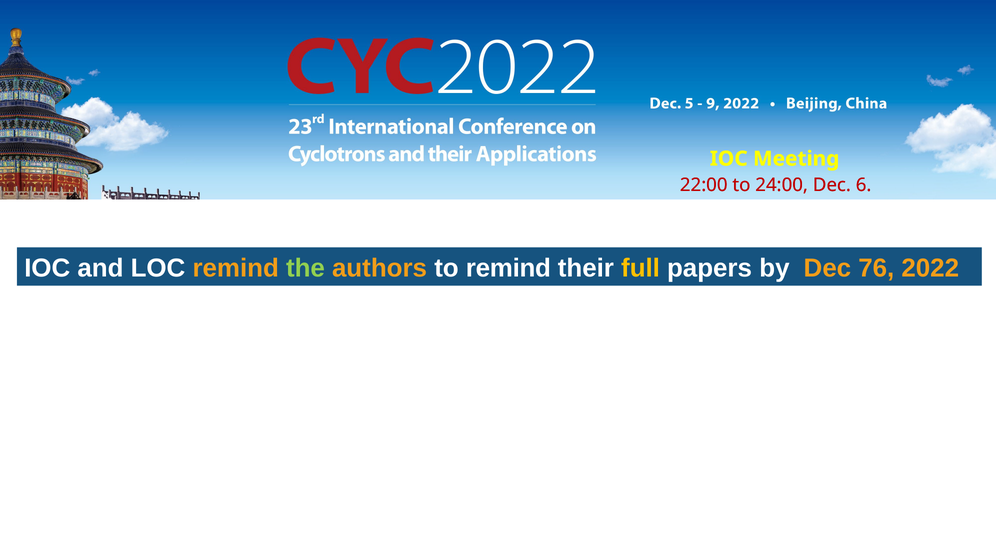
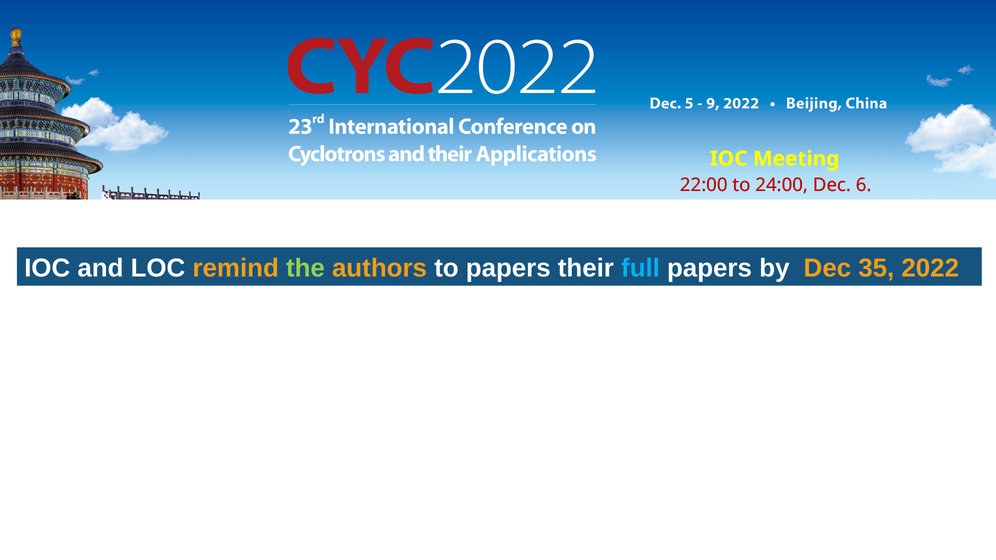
to remind: remind -> papers
full colour: yellow -> light blue
76: 76 -> 35
